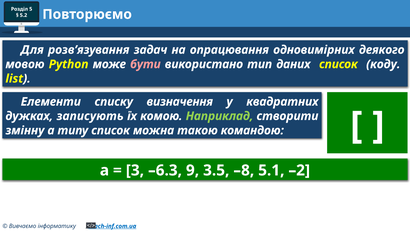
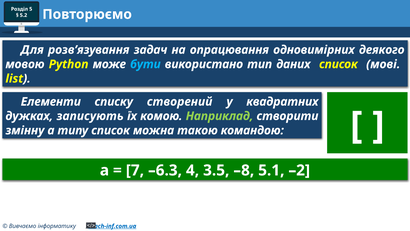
бути colour: pink -> light blue
коду: коду -> мові
визначення: визначення -> створений
3: 3 -> 7
9: 9 -> 4
